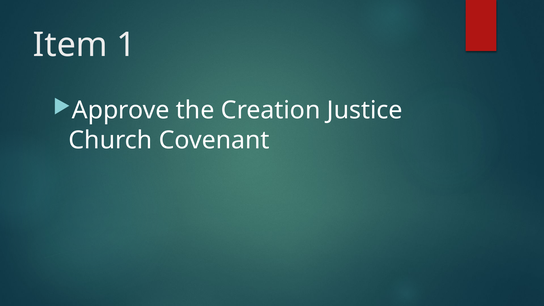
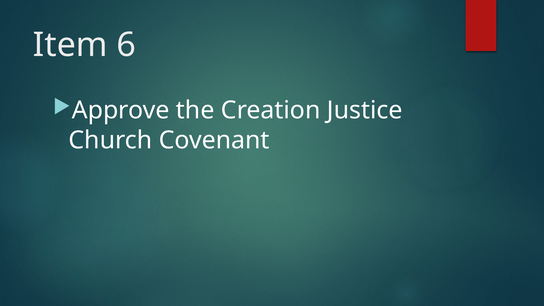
1: 1 -> 6
